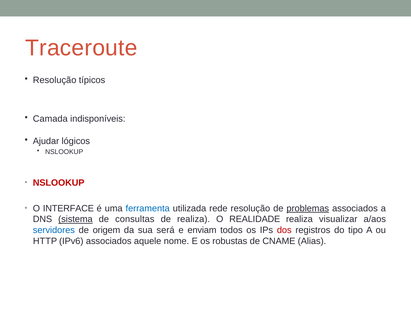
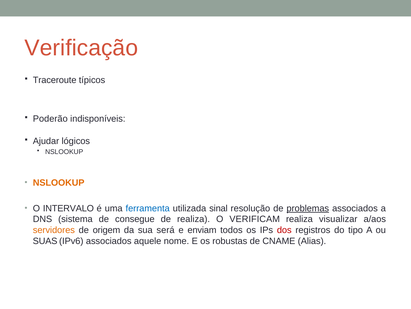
Traceroute: Traceroute -> Verificação
Resolução at (55, 80): Resolução -> Traceroute
Camada: Camada -> Poderão
NSLOOKUP at (59, 182) colour: red -> orange
INTERFACE: INTERFACE -> INTERVALO
rede: rede -> sinal
sistema underline: present -> none
consultas: consultas -> consegue
REALIDADE: REALIDADE -> VERIFICAM
servidores colour: blue -> orange
HTTP: HTTP -> SUAS
